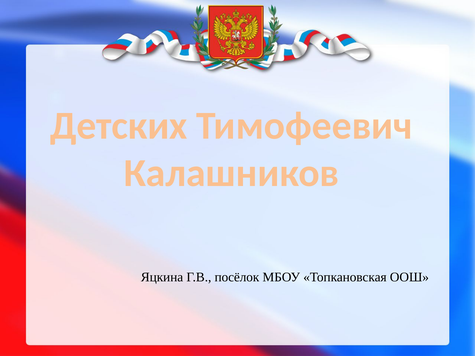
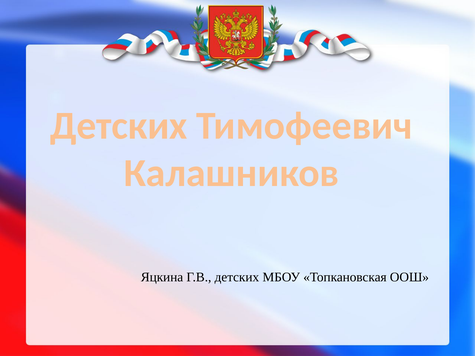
Г.В посёлок: посёлок -> детских
